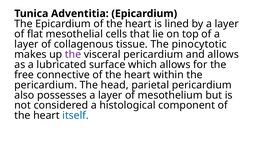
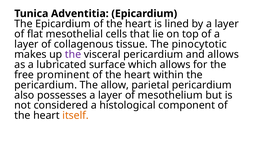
connective: connective -> prominent
head: head -> allow
itself colour: blue -> orange
